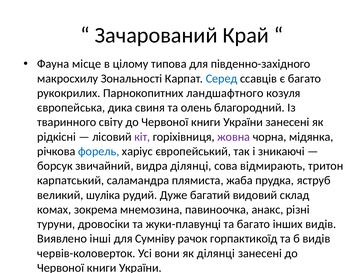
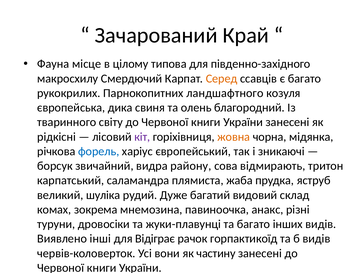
Зональності: Зональності -> Смердючий
Серед colour: blue -> orange
жовна colour: purple -> orange
видра ділянці: ділянці -> району
Сумніву: Сумніву -> Відіграє
як ділянці: ділянці -> частину
